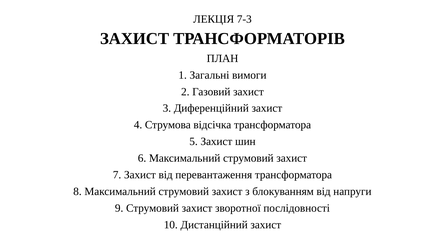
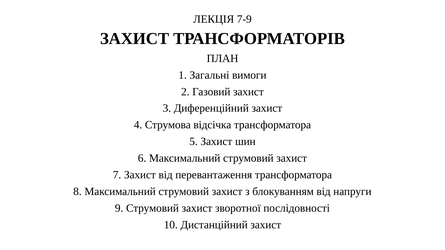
7-3: 7-3 -> 7-9
